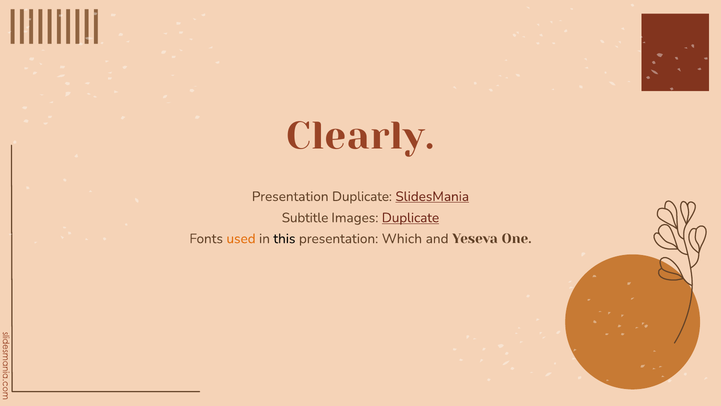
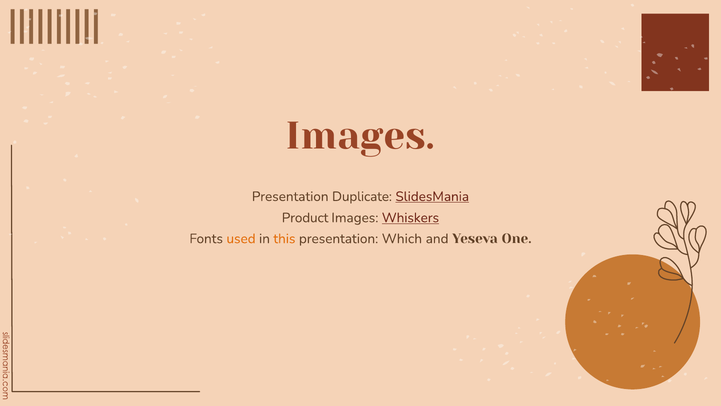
Clearly at (360, 136): Clearly -> Images
Subtitle: Subtitle -> Product
Images Duplicate: Duplicate -> Whiskers
this colour: black -> orange
